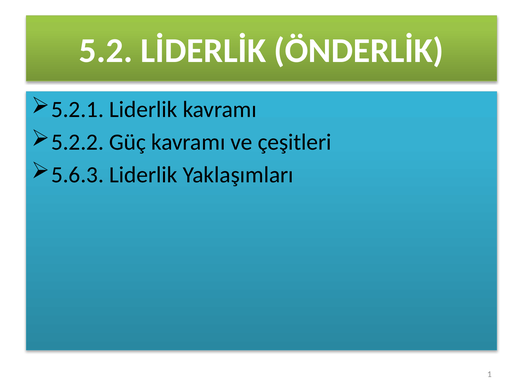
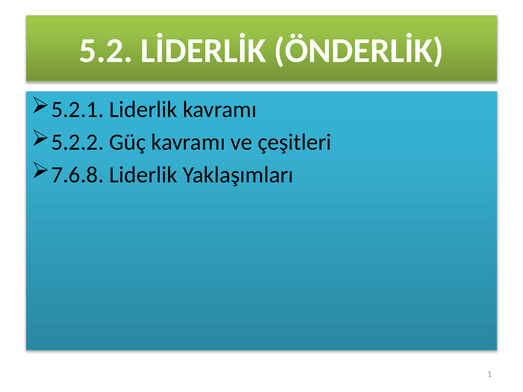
5.6.3: 5.6.3 -> 7.6.8
